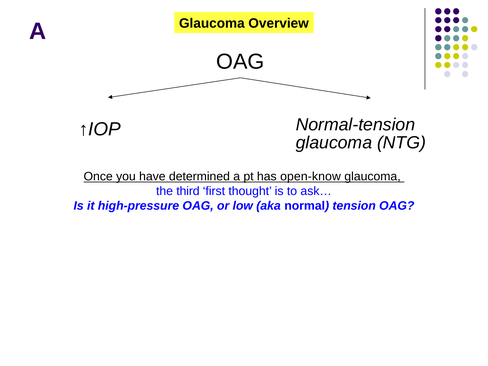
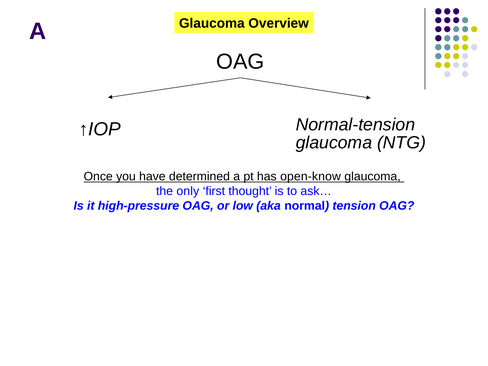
third: third -> only
